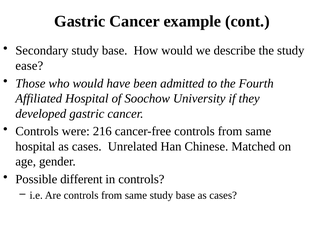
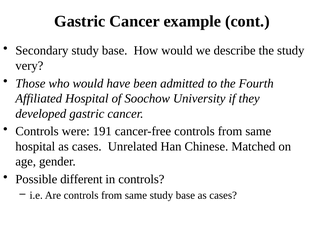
ease: ease -> very
216: 216 -> 191
